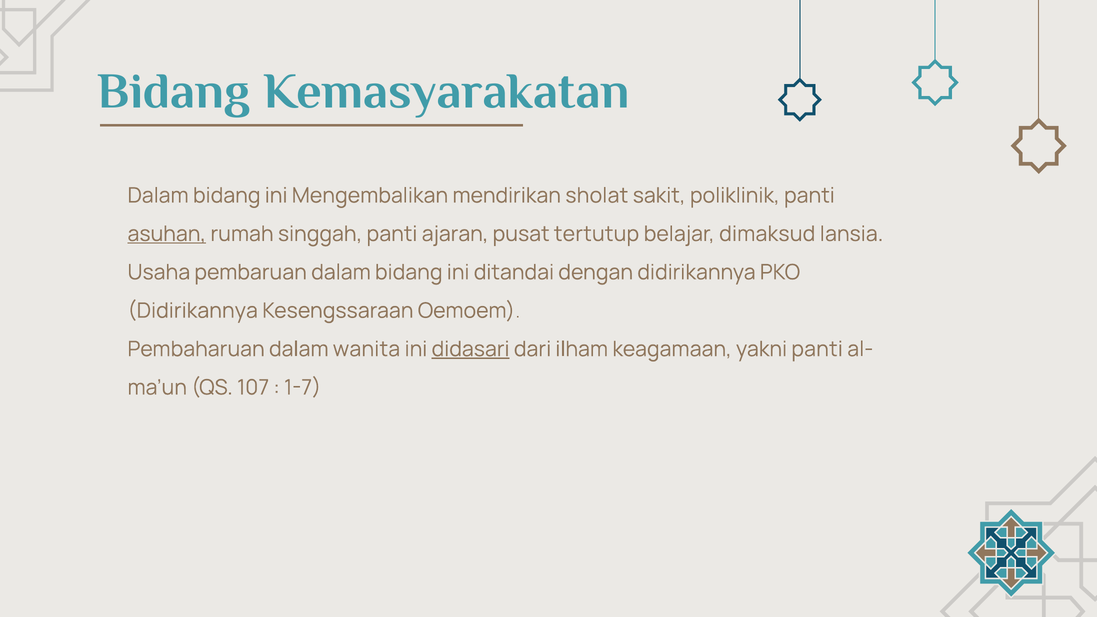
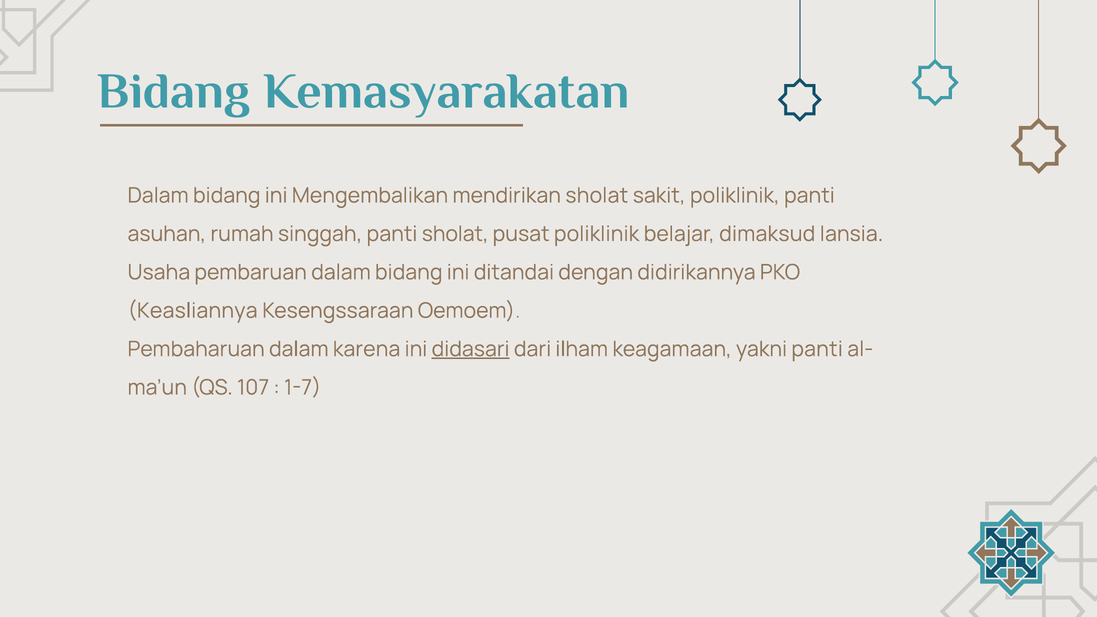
asuhan underline: present -> none
panti ajaran: ajaran -> sholat
pusat tertutup: tertutup -> poliklinik
Didirikannya at (193, 311): Didirikannya -> Keasliannya
wanita: wanita -> karena
